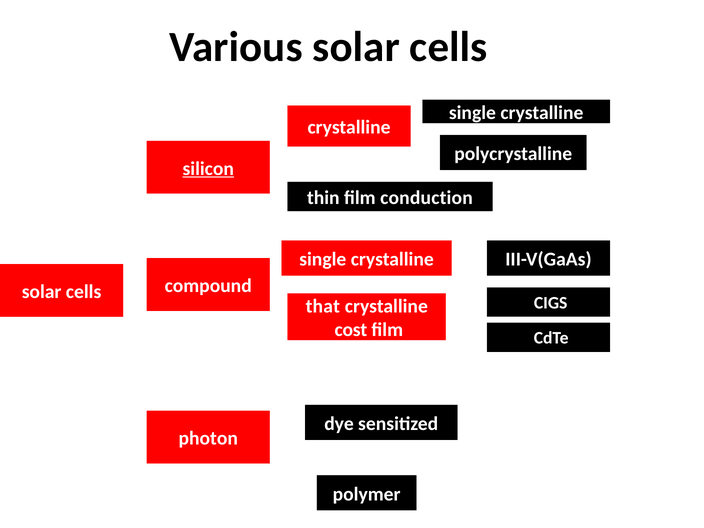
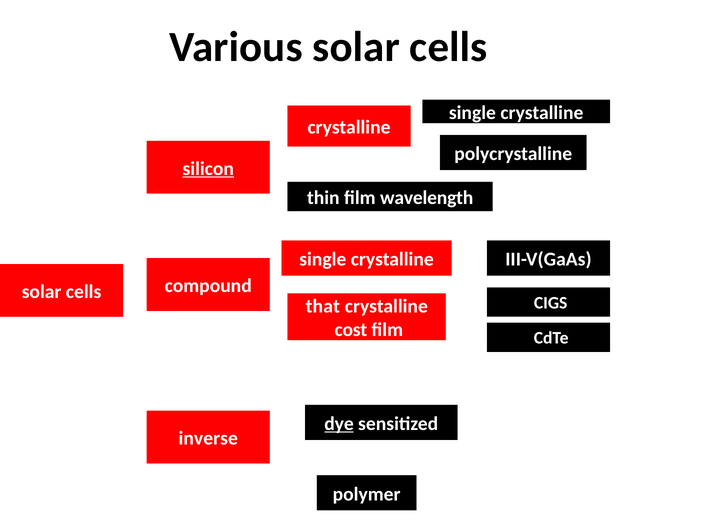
conduction: conduction -> wavelength
dye underline: none -> present
photon: photon -> inverse
